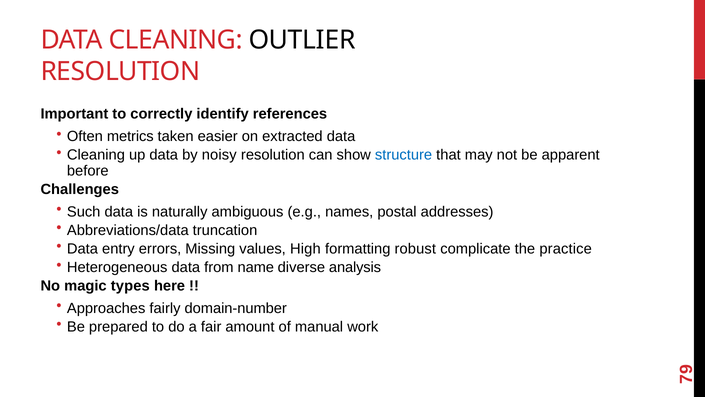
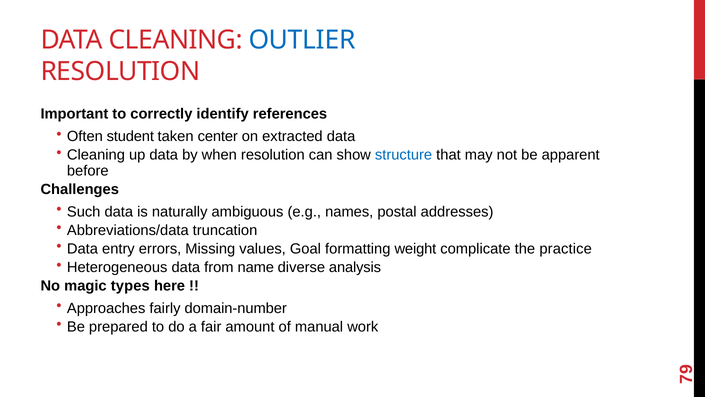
OUTLIER colour: black -> blue
metrics: metrics -> student
easier: easier -> center
noisy: noisy -> when
High: High -> Goal
robust: robust -> weight
